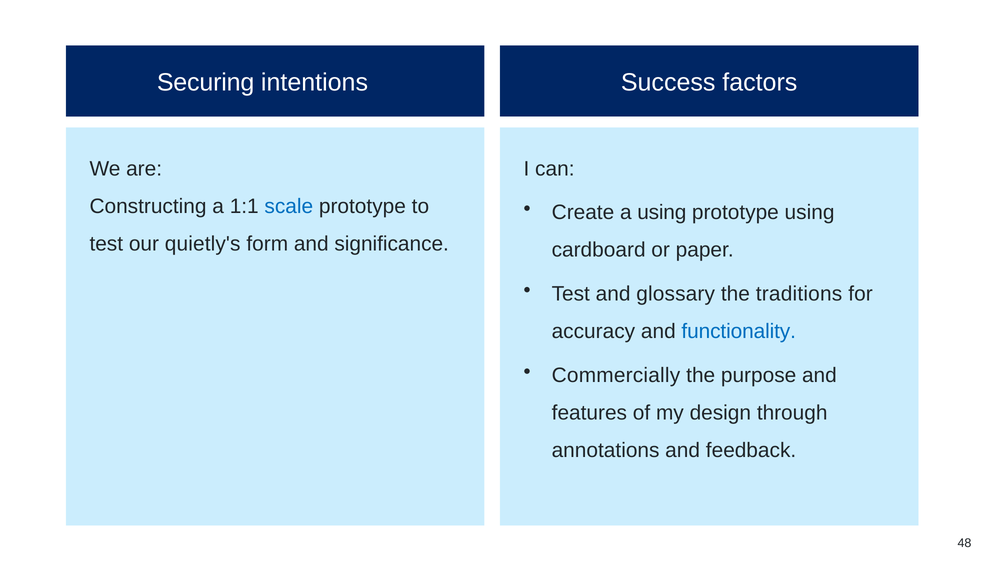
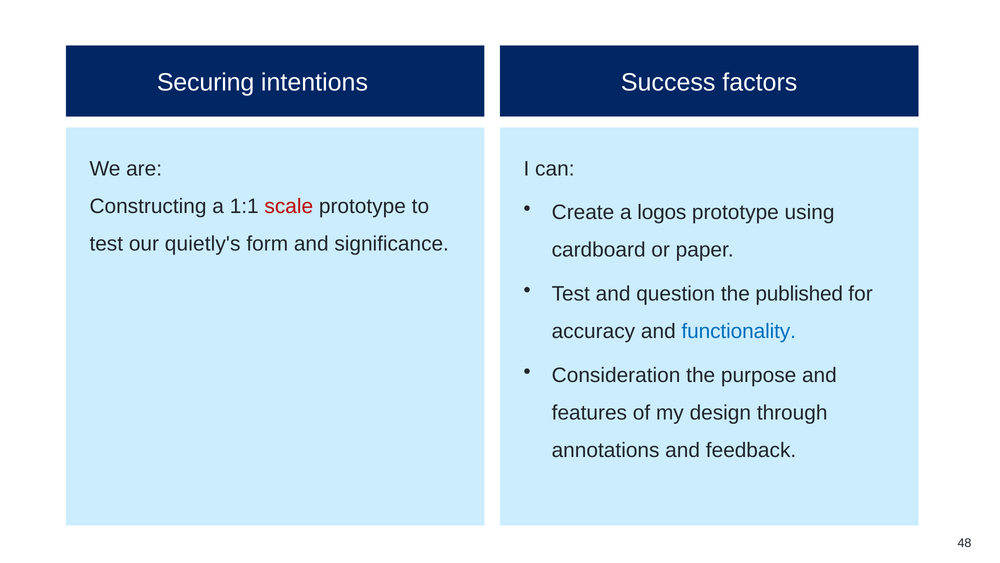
scale colour: blue -> red
a using: using -> logos
glossary: glossary -> question
traditions: traditions -> published
Commercially: Commercially -> Consideration
